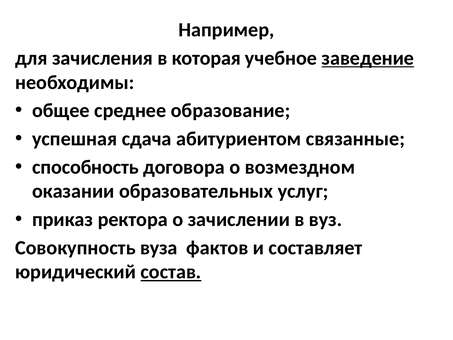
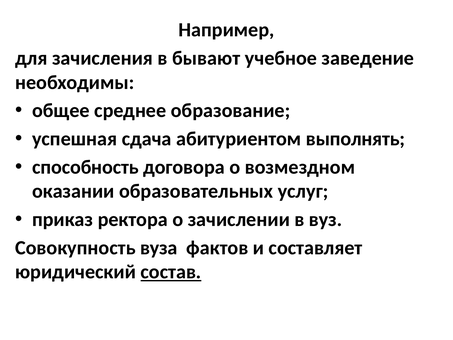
которая: которая -> бывают
заведение underline: present -> none
связанные: связанные -> выполнять
